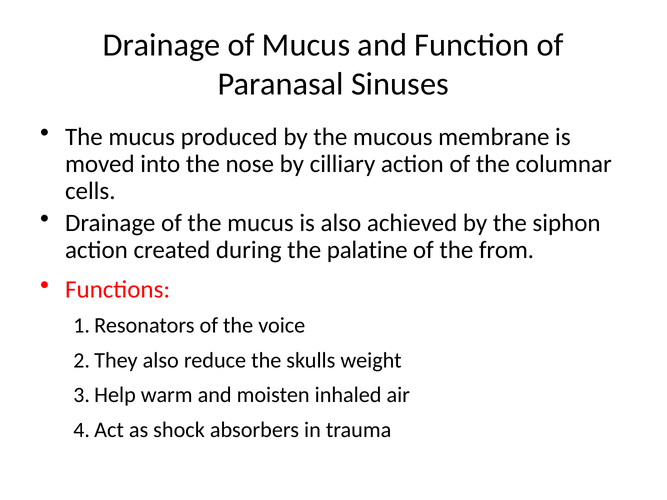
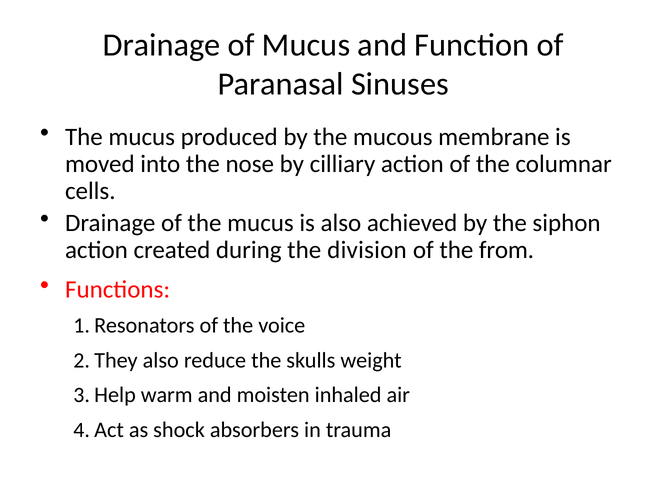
palatine: palatine -> division
